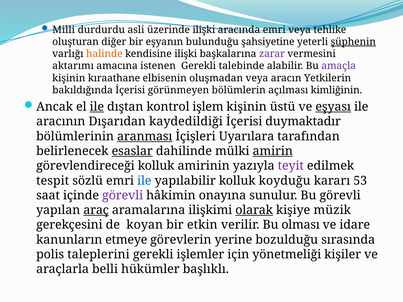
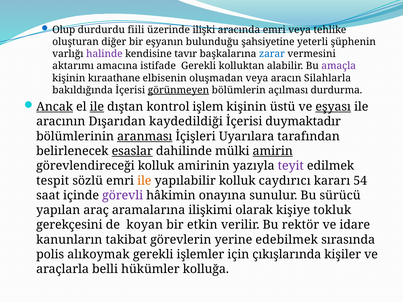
Milli: Milli -> Olup
asli: asli -> fiili
şüphenin underline: present -> none
halinde colour: orange -> purple
kendisine ilişki: ilişki -> tavır
zarar colour: purple -> blue
istenen: istenen -> istifade
talebinde: talebinde -> kolluktan
Yetkilerin: Yetkilerin -> Silahlarla
görünmeyen underline: none -> present
kimliğinin: kimliğinin -> durdurma
Ancak underline: none -> present
ile at (144, 181) colour: blue -> orange
koyduğu: koyduğu -> caydırıcı
53: 53 -> 54
Bu görevli: görevli -> sürücü
araç underline: present -> none
olarak underline: present -> none
müzik: müzik -> tokluk
olması: olması -> rektör
etmeye: etmeye -> takibat
bozulduğu: bozulduğu -> edebilmek
taleplerini: taleplerini -> alıkoymak
yönetmeliği: yönetmeliği -> çıkışlarında
başlıklı: başlıklı -> kolluğa
